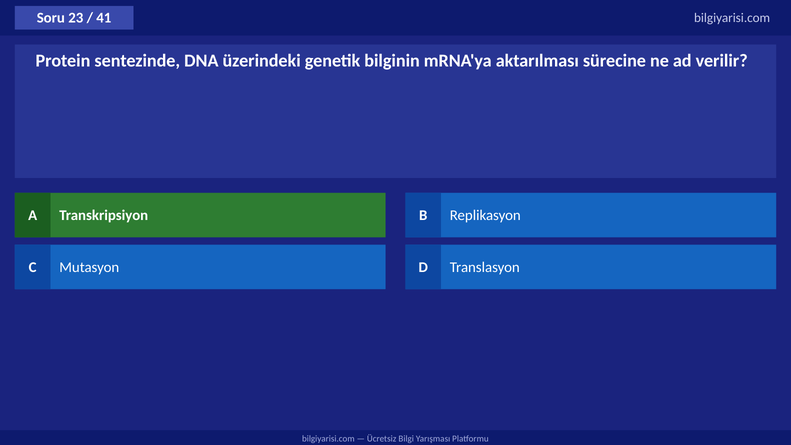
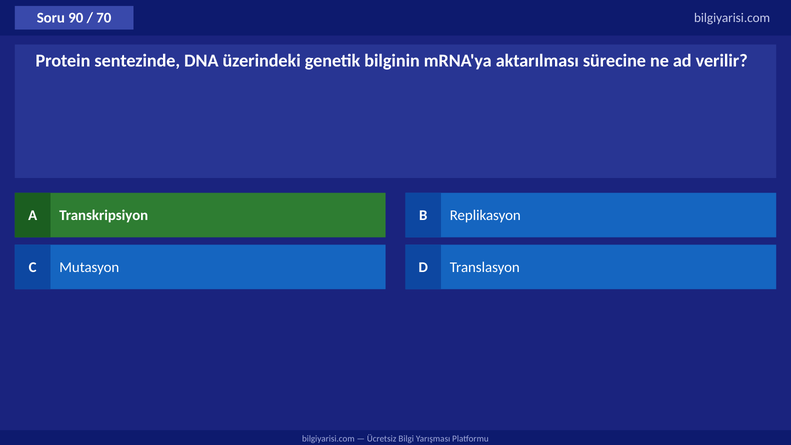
23: 23 -> 90
41: 41 -> 70
